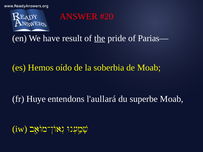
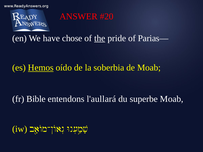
result: result -> chose
Hemos underline: none -> present
Huye: Huye -> Bible
